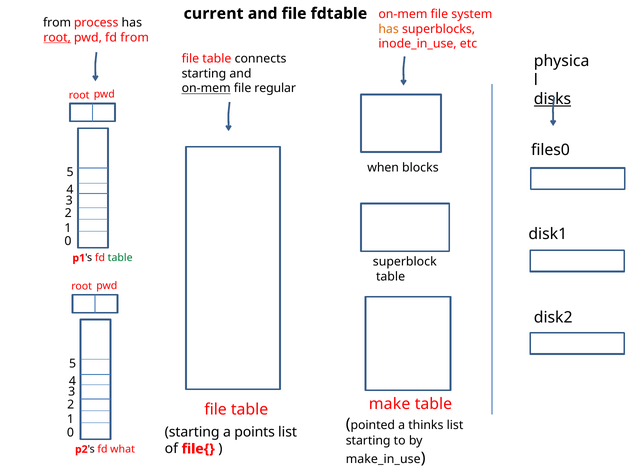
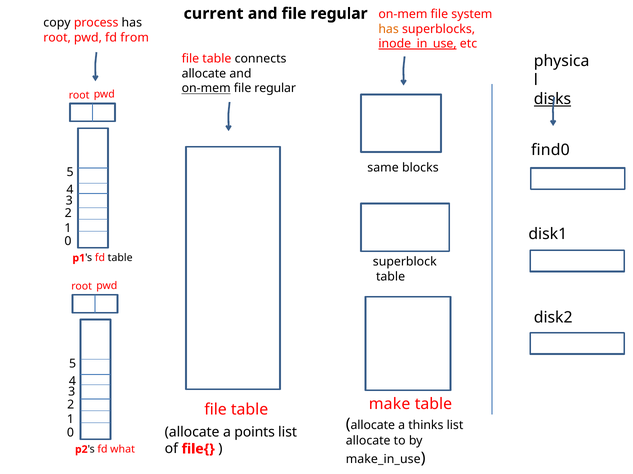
and file fdtable: fdtable -> regular
from at (57, 23): from -> copy
root at (57, 38) underline: present -> none
inode_in_use underline: none -> present
starting at (204, 74): starting -> allocate
files0: files0 -> find0
when: when -> same
table at (120, 258) colour: green -> black
pointed at (373, 426): pointed -> allocate
starting at (192, 433): starting -> allocate
starting at (368, 442): starting -> allocate
